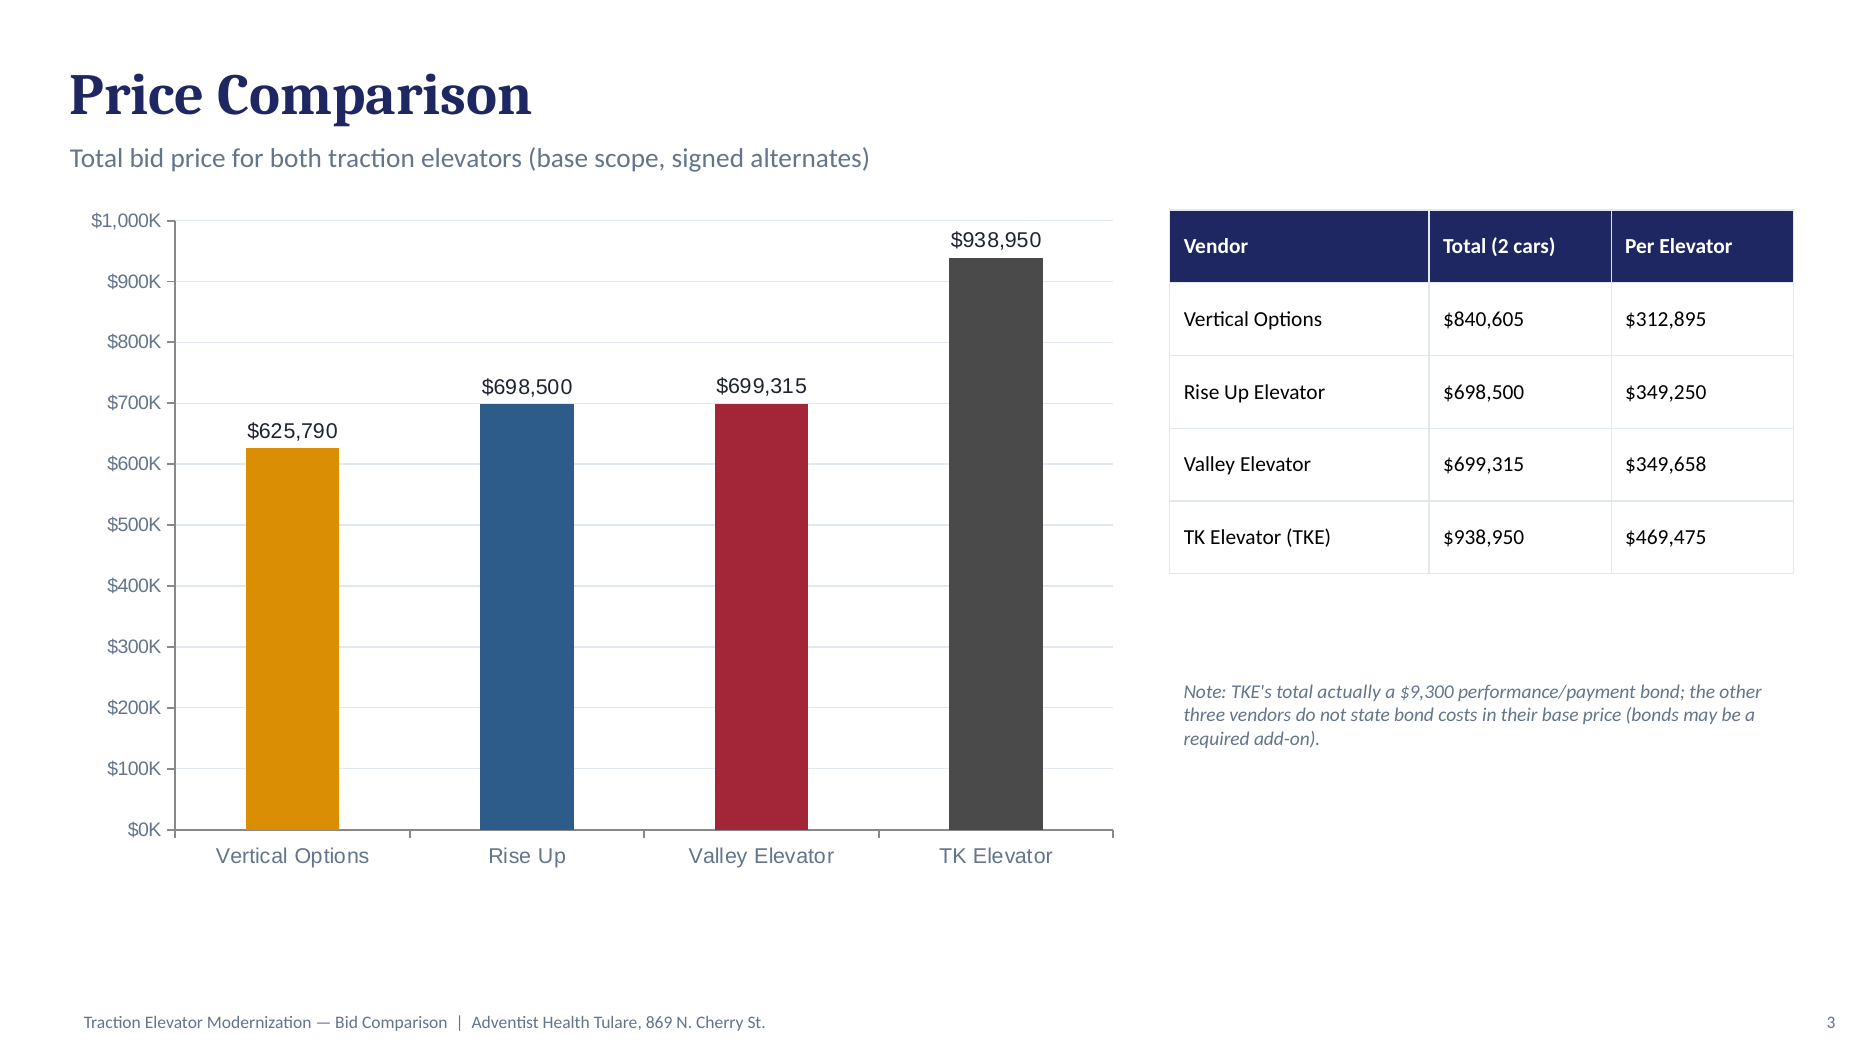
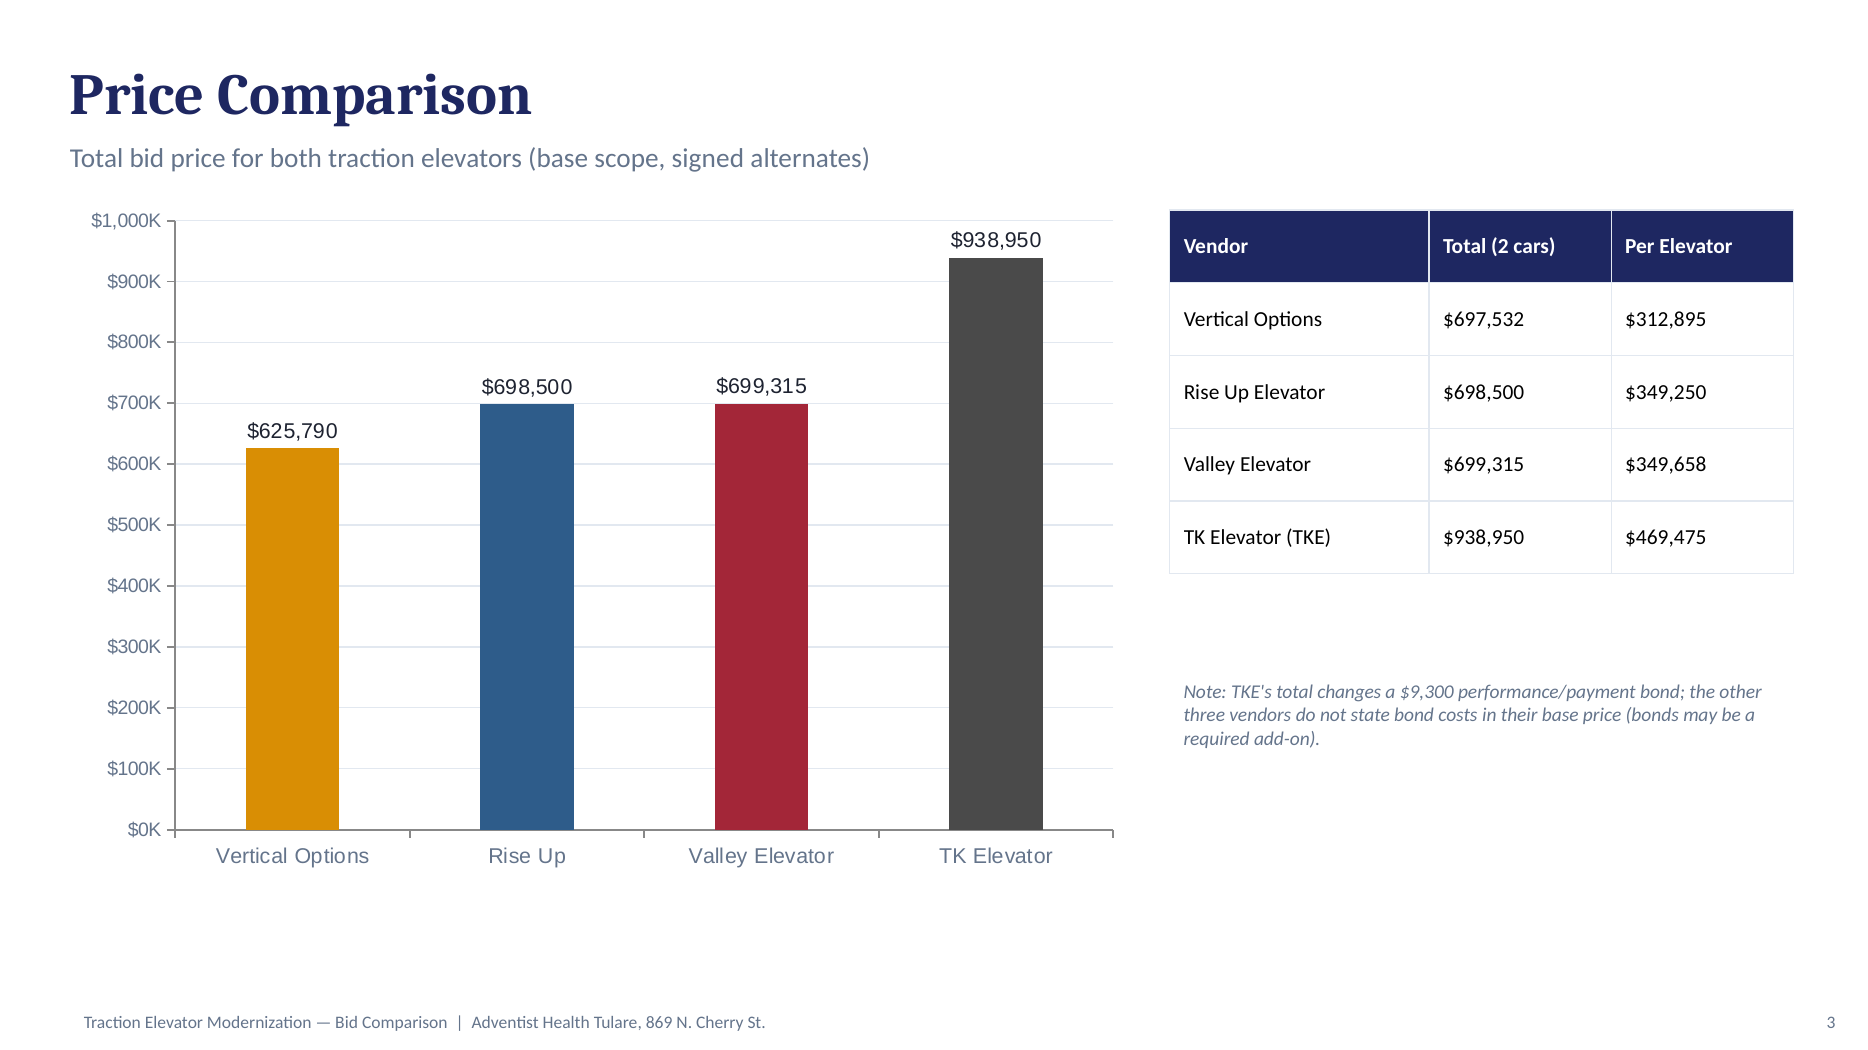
$840,605: $840,605 -> $697,532
actually: actually -> changes
